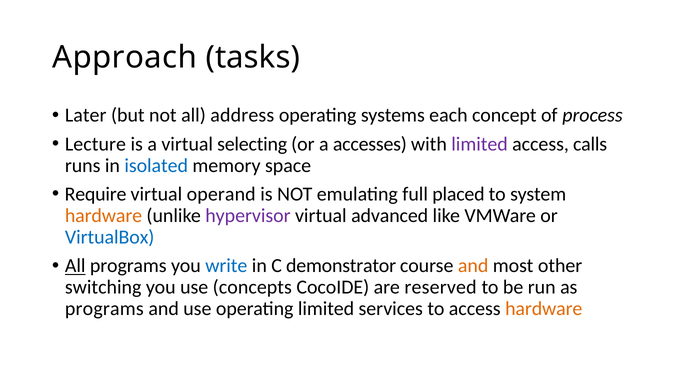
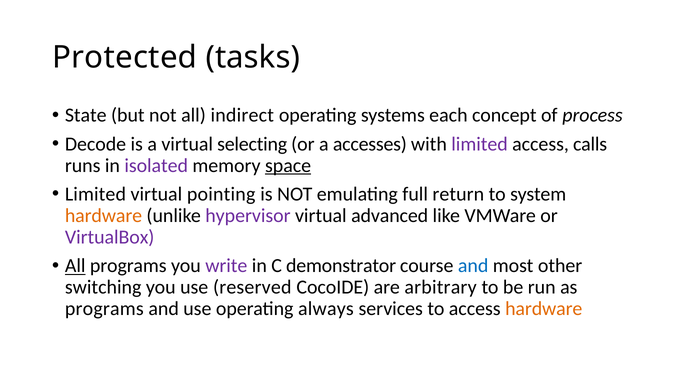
Approach: Approach -> Protected
Later: Later -> State
address: address -> indirect
Lecture: Lecture -> Decode
isolated colour: blue -> purple
space underline: none -> present
Require at (96, 194): Require -> Limited
operand: operand -> pointing
placed: placed -> return
VirtualBox colour: blue -> purple
write colour: blue -> purple
and at (473, 266) colour: orange -> blue
concepts: concepts -> reserved
reserved: reserved -> arbitrary
operating limited: limited -> always
